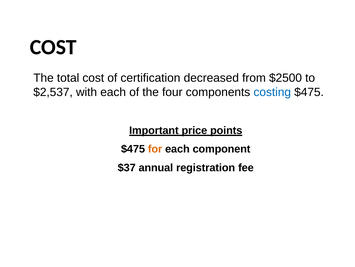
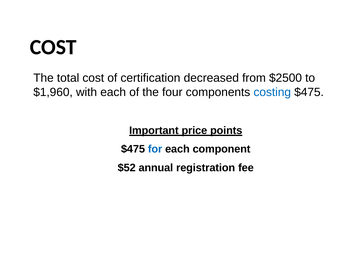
$2,537: $2,537 -> $1,960
for colour: orange -> blue
$37: $37 -> $52
